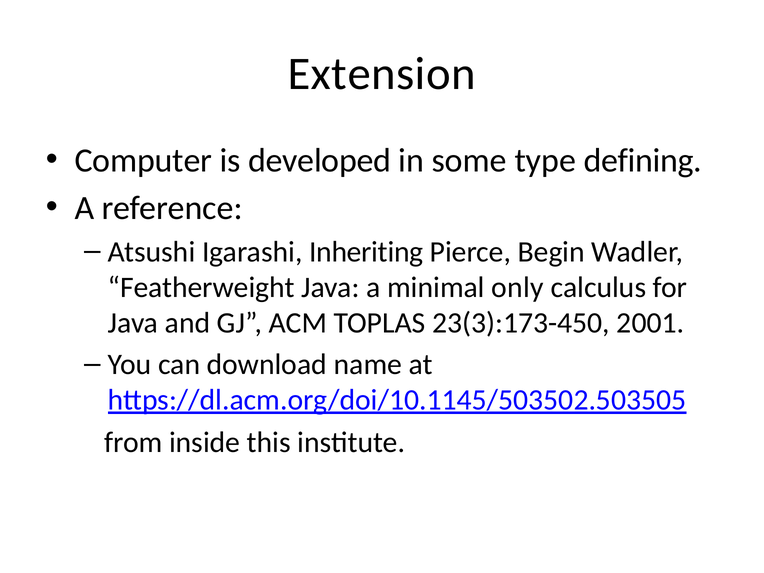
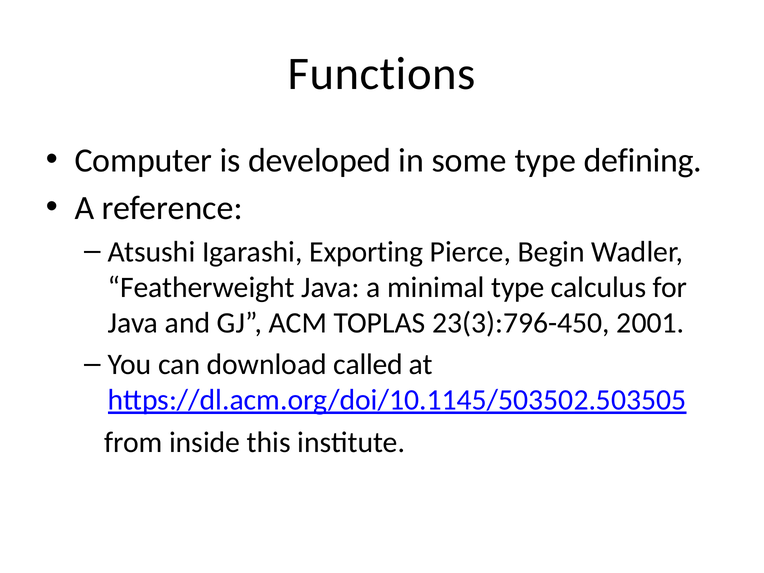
Extension: Extension -> Functions
Inheriting: Inheriting -> Exporting
minimal only: only -> type
23(3):173-450: 23(3):173-450 -> 23(3):796-450
name: name -> called
